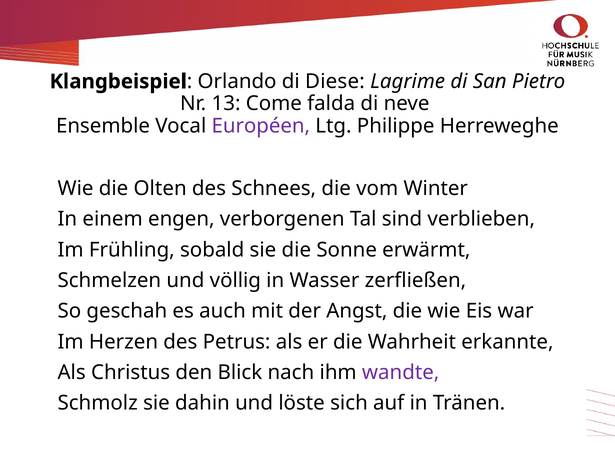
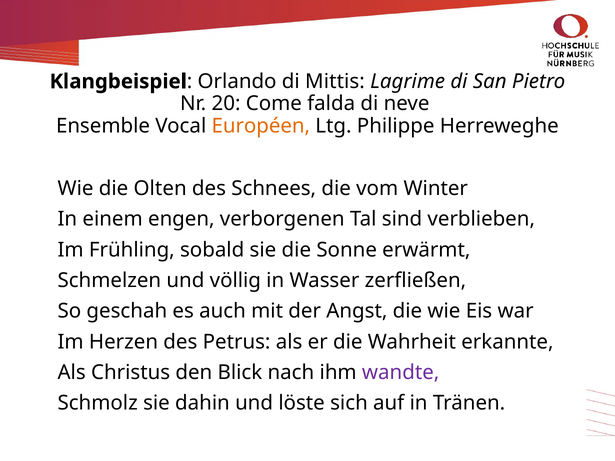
Diese: Diese -> Mittis
13: 13 -> 20
Européen colour: purple -> orange
